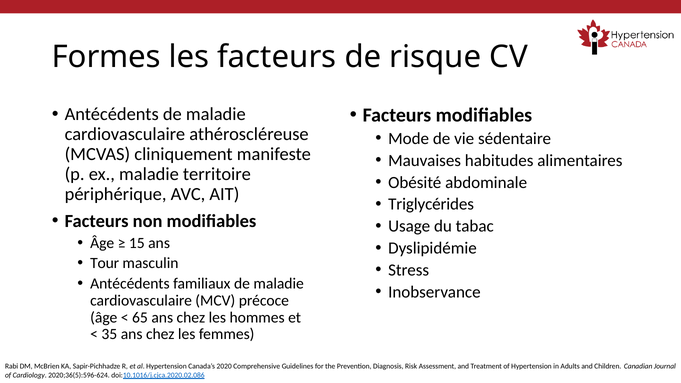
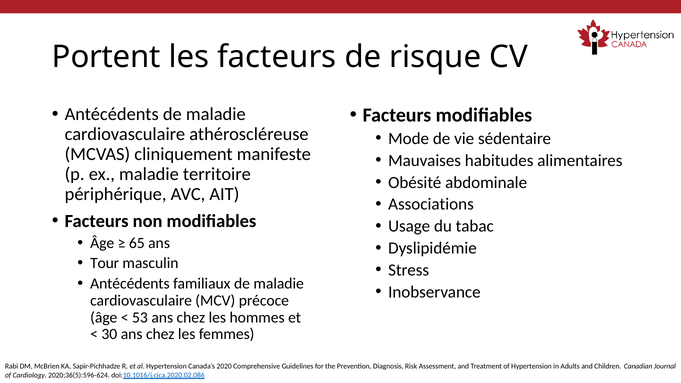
Formes: Formes -> Portent
Triglycérides: Triglycérides -> Associations
15: 15 -> 65
65: 65 -> 53
35: 35 -> 30
